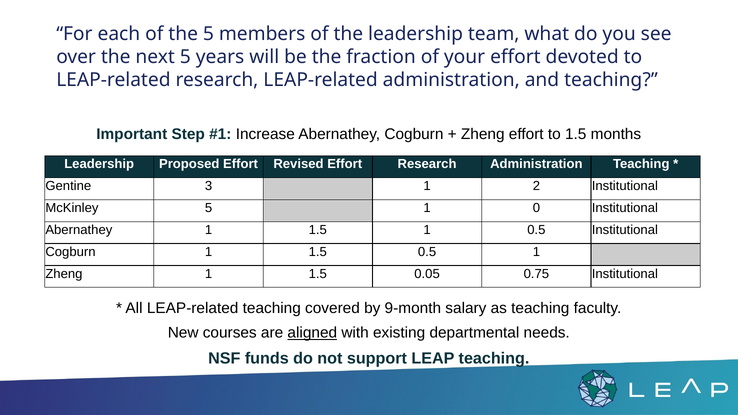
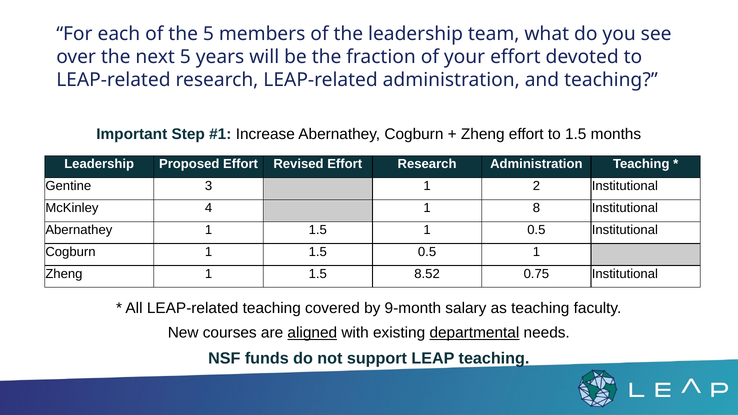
McKinley 5: 5 -> 4
0: 0 -> 8
0.05: 0.05 -> 8.52
departmental underline: none -> present
